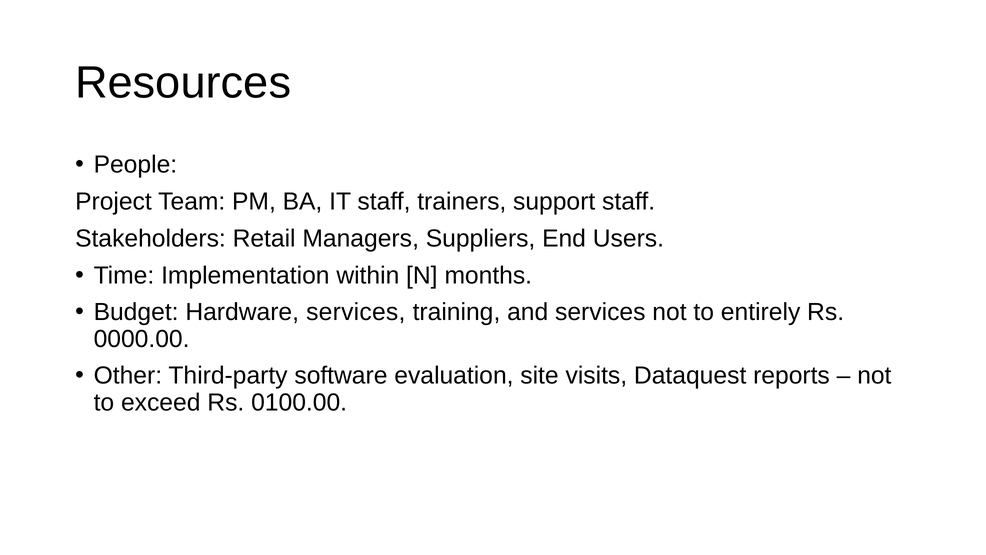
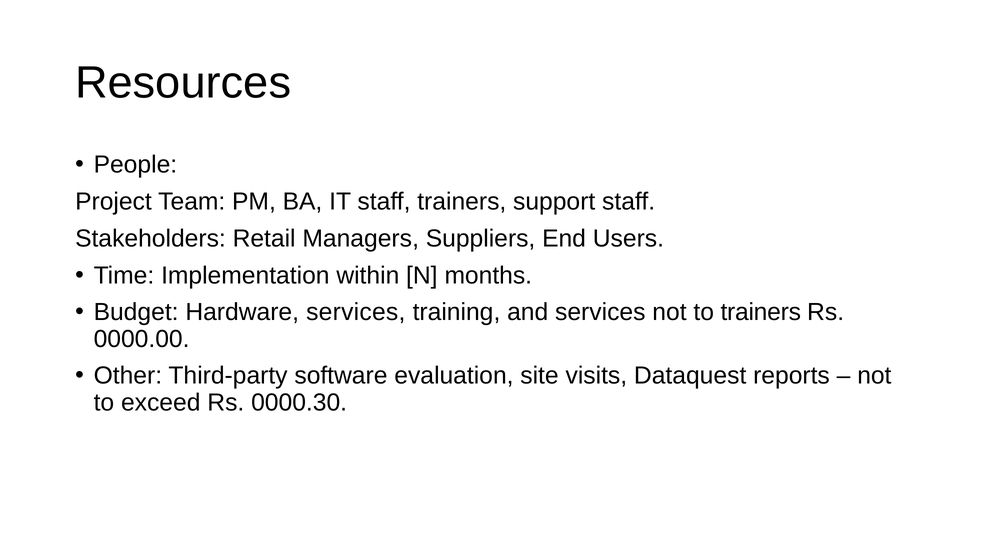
to entirely: entirely -> trainers
0100.00: 0100.00 -> 0000.30
